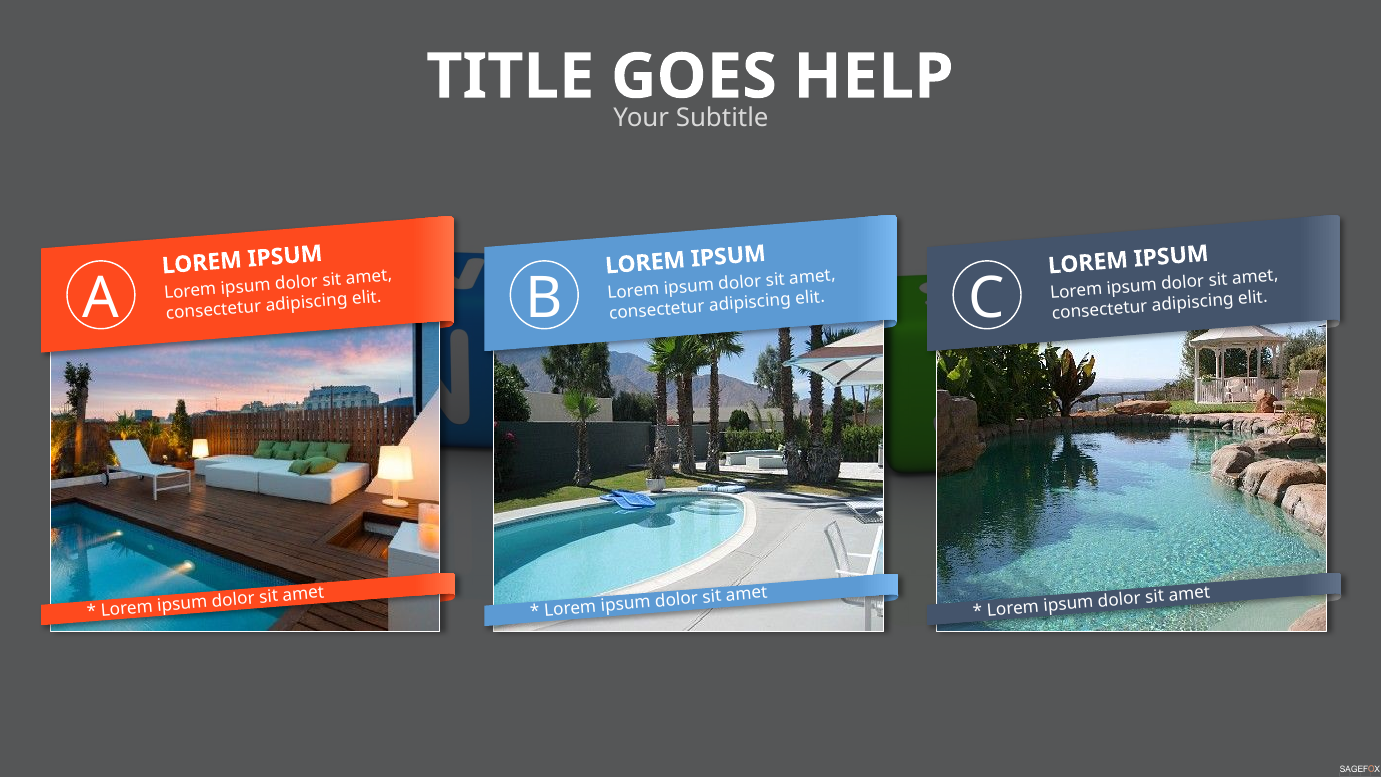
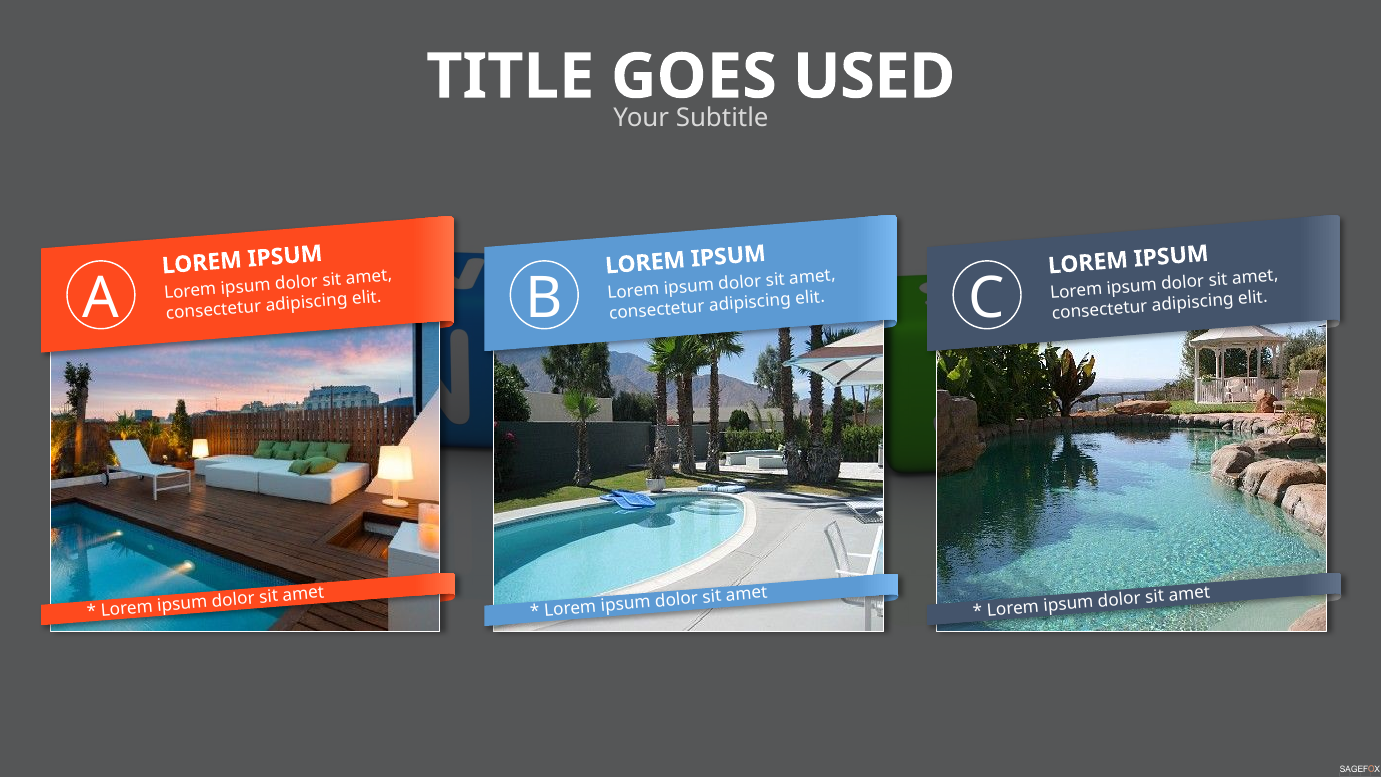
HELP: HELP -> USED
